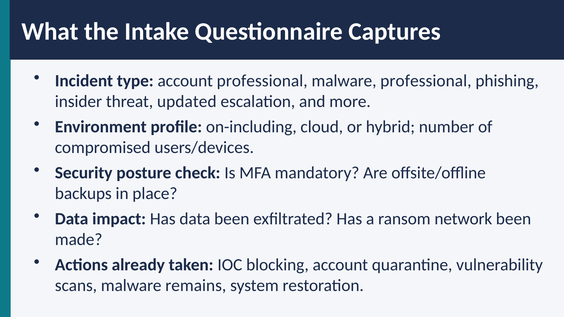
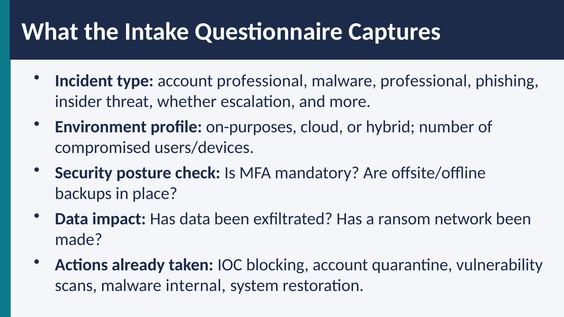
updated: updated -> whether
on-including: on-including -> on-purposes
remains: remains -> internal
